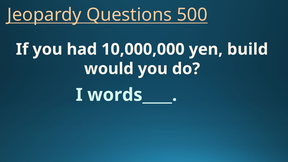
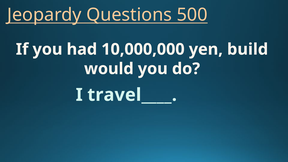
words____: words____ -> travel____
